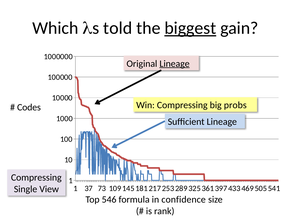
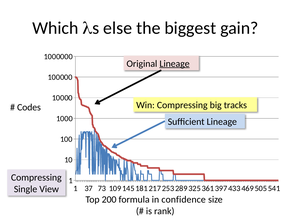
told: told -> else
biggest underline: present -> none
probs: probs -> tracks
546: 546 -> 200
